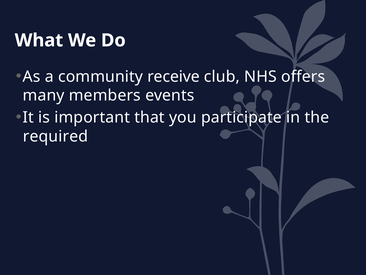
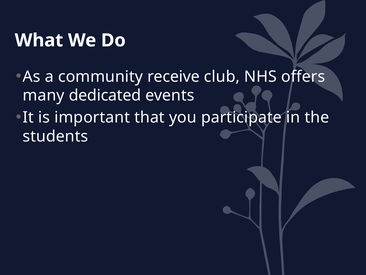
members: members -> dedicated
required: required -> students
